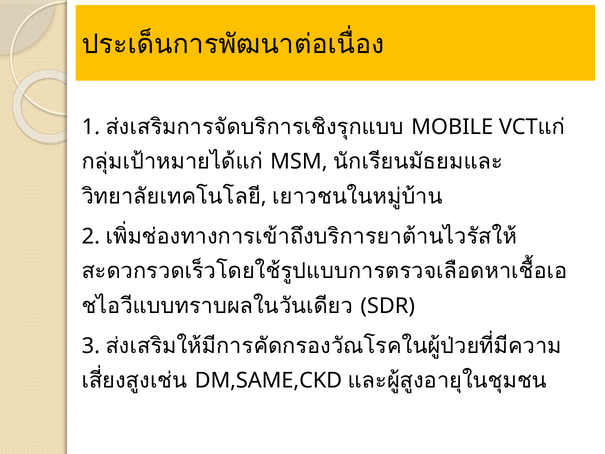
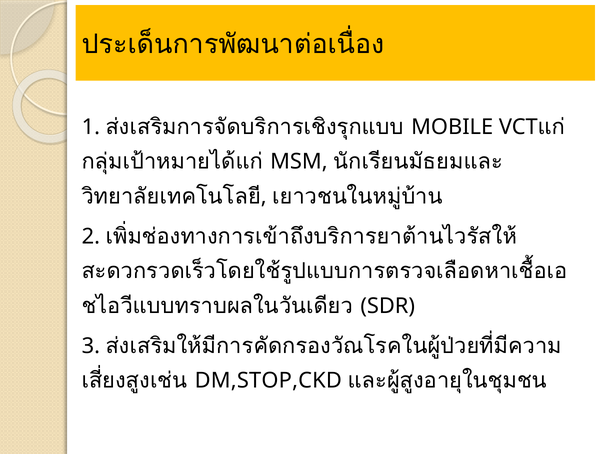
DM,SAME,CKD: DM,SAME,CKD -> DM,STOP,CKD
